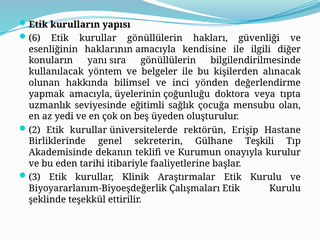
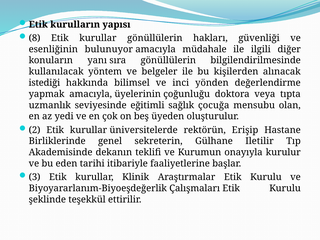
6: 6 -> 8
haklarının: haklarının -> bulunuyor
kendisine: kendisine -> müdahale
olunan: olunan -> istediği
Teşkili: Teşkili -> Iletilir
